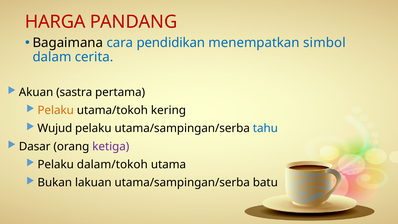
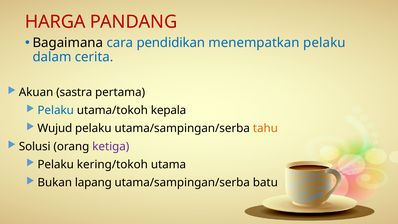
menempatkan simbol: simbol -> pelaku
Pelaku at (56, 110) colour: orange -> blue
kering: kering -> kepala
tahu colour: blue -> orange
Dasar: Dasar -> Solusi
dalam/tokoh: dalam/tokoh -> kering/tokoh
lakuan: lakuan -> lapang
